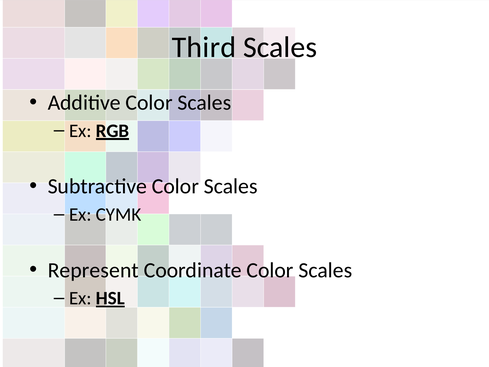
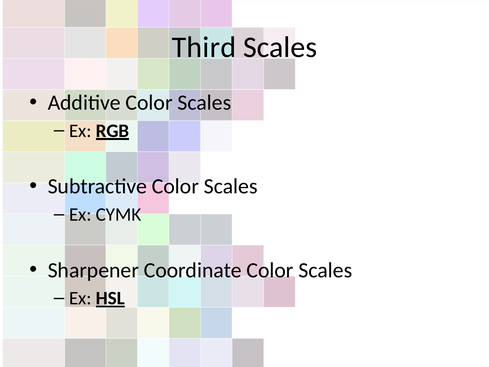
Represent: Represent -> Sharpener
